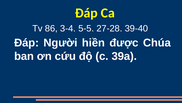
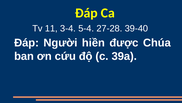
86: 86 -> 11
5-5: 5-5 -> 5-4
